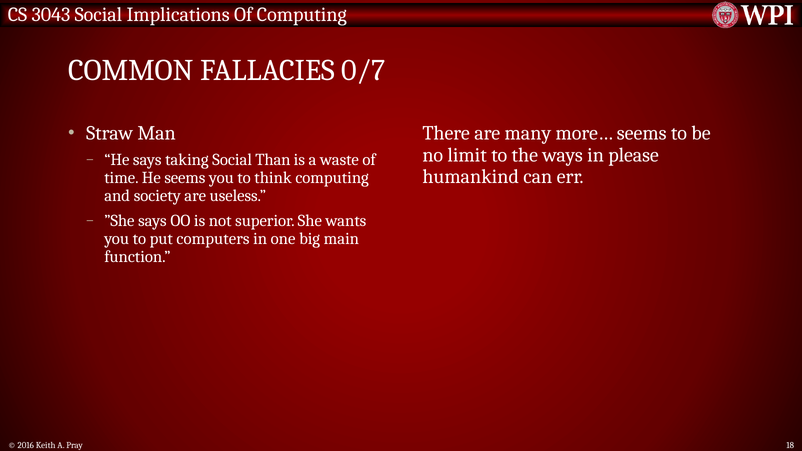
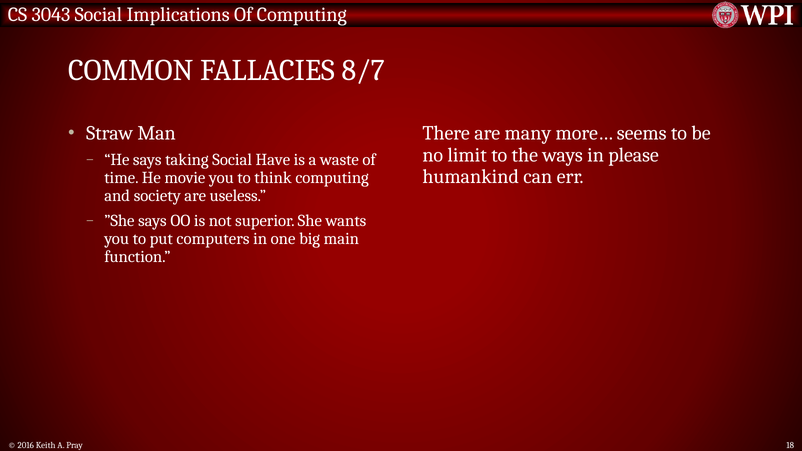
0/7: 0/7 -> 8/7
Than: Than -> Have
He seems: seems -> movie
